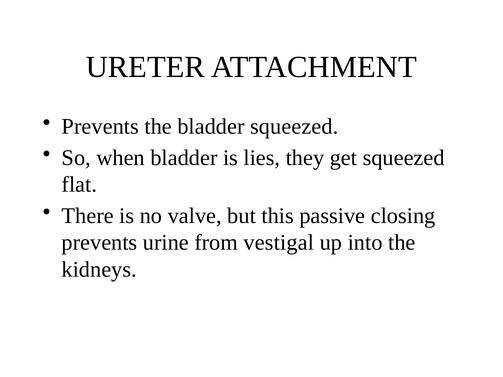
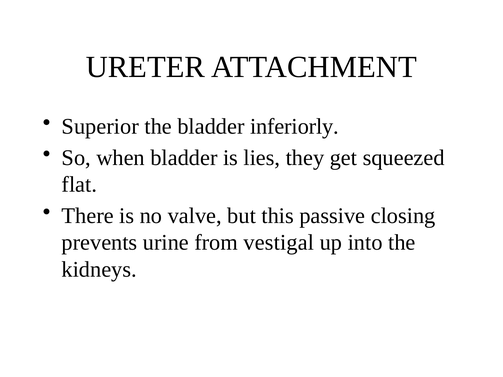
Prevents at (100, 126): Prevents -> Superior
bladder squeezed: squeezed -> inferiorly
